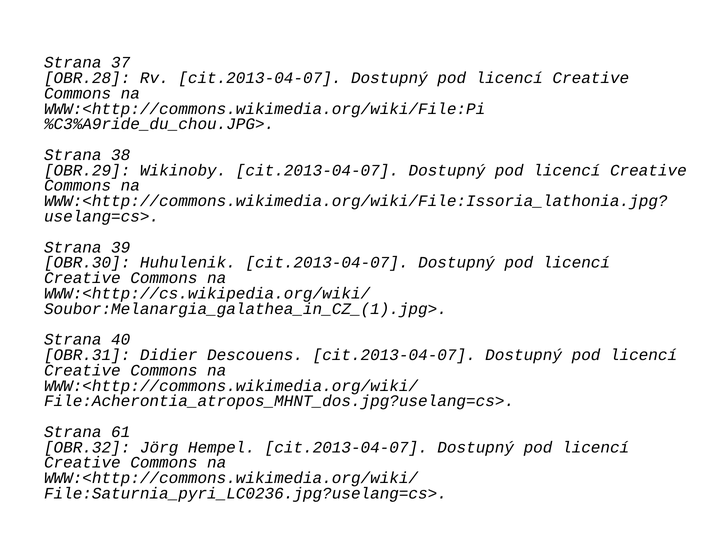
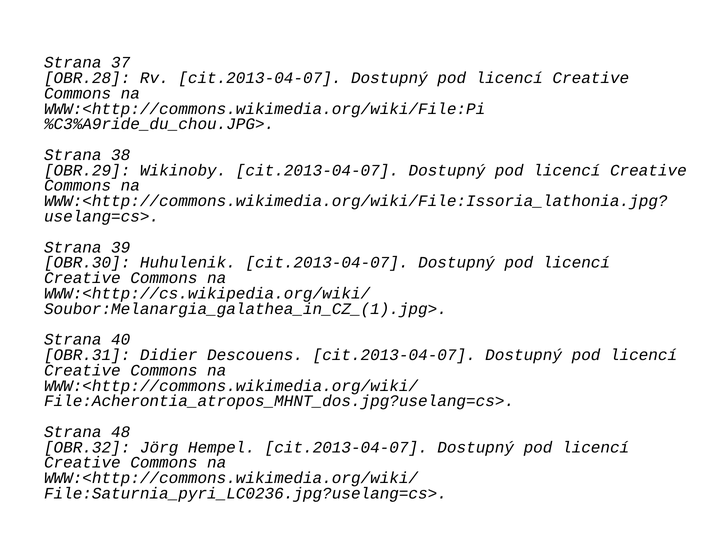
61: 61 -> 48
